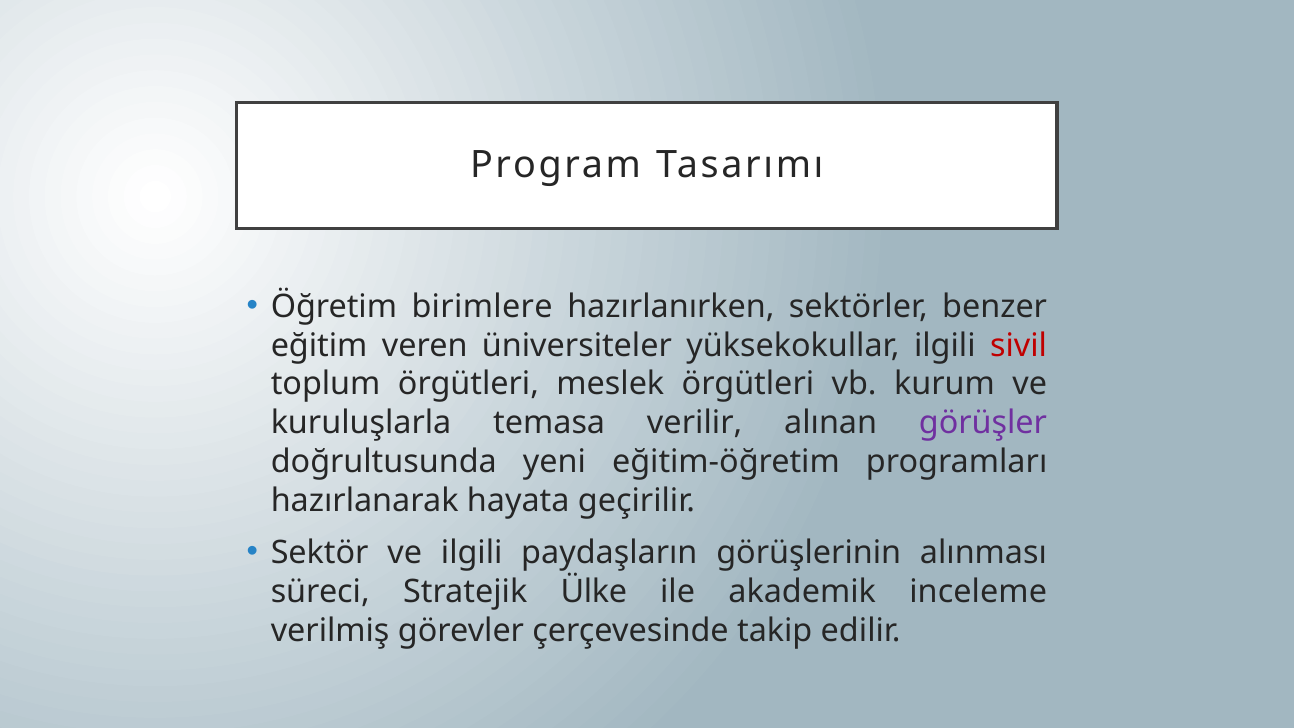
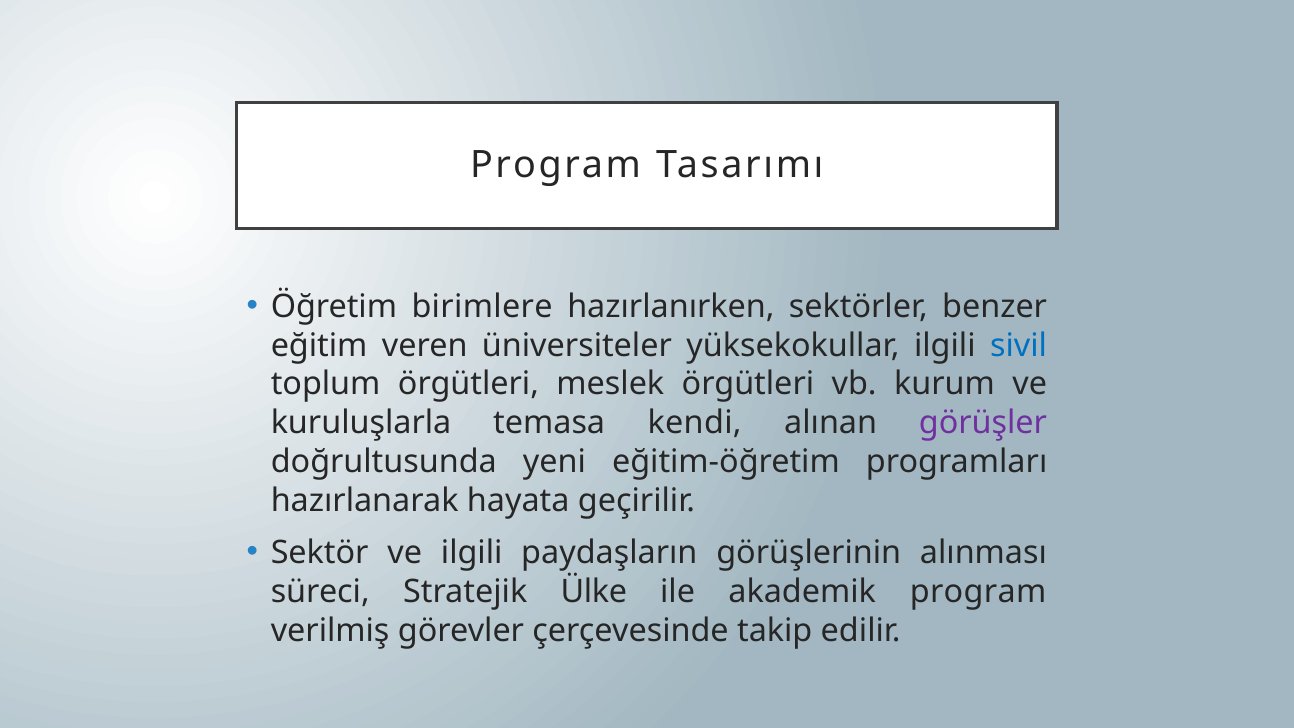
sivil colour: red -> blue
verilir: verilir -> kendi
akademik inceleme: inceleme -> program
